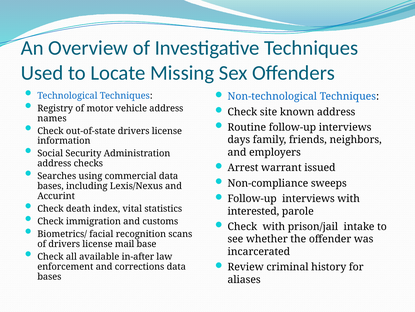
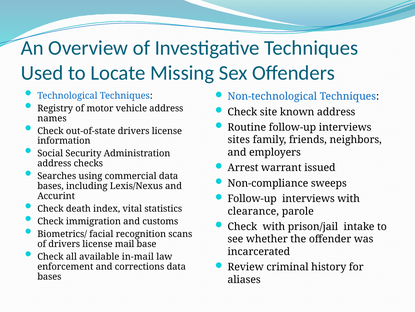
days: days -> sites
interested: interested -> clearance
in-after: in-after -> in-mail
